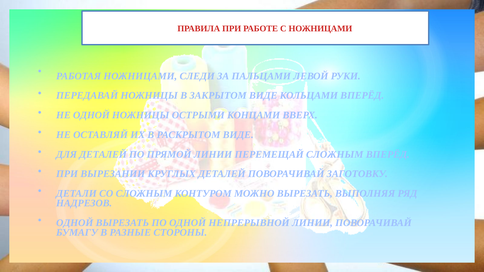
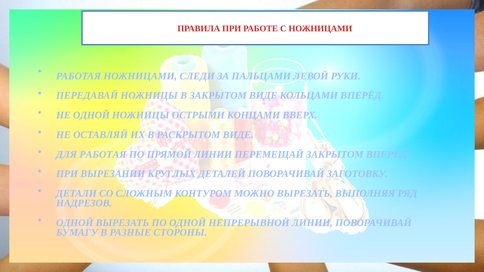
ДЛЯ ДЕТАЛЕЙ: ДЕТАЛЕЙ -> РАБОТАЯ
ПЕРЕМЕЩАЙ СЛОЖНЫМ: СЛОЖНЫМ -> ЗАКРЫТОМ
